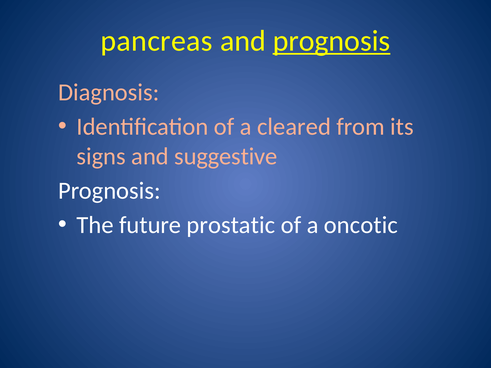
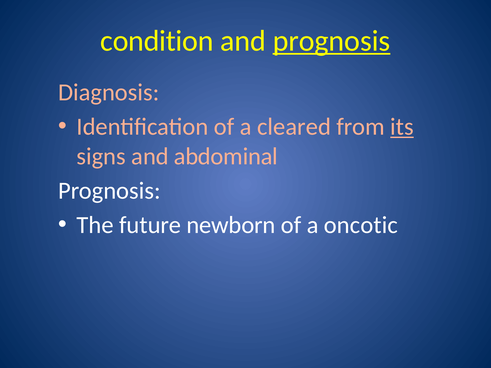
pancreas: pancreas -> condition
its underline: none -> present
suggestive: suggestive -> abdominal
prostatic: prostatic -> newborn
